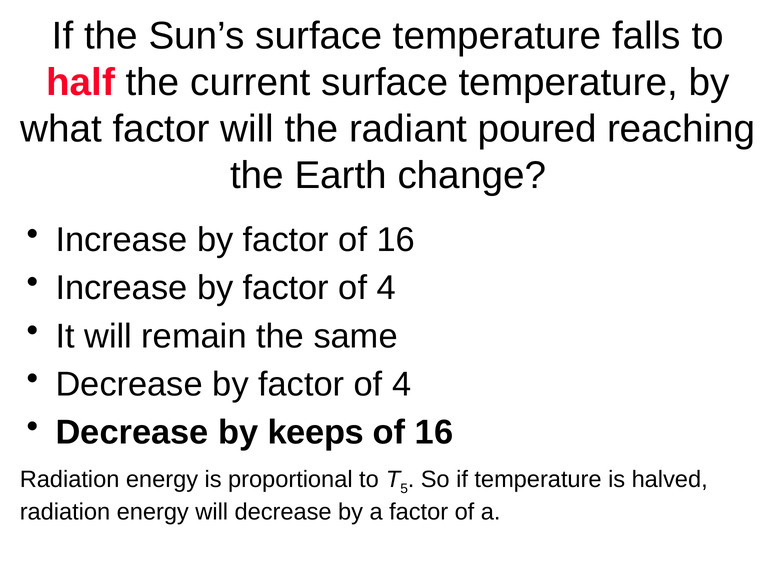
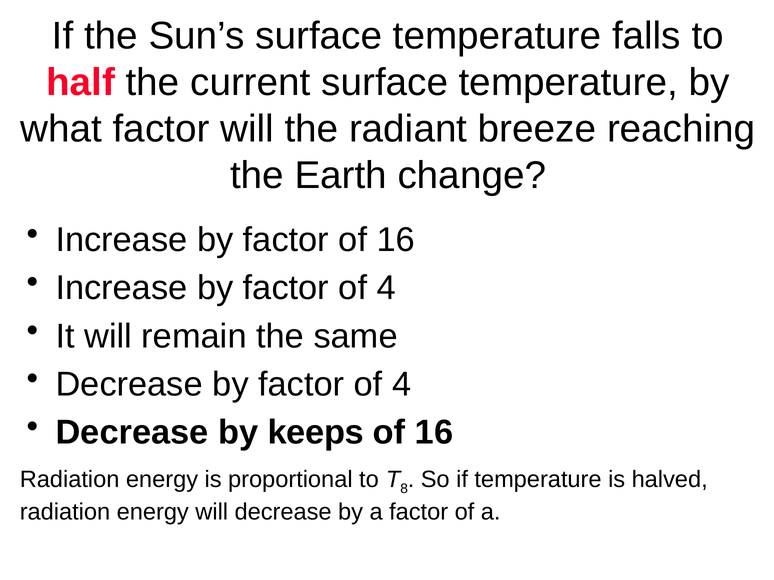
poured: poured -> breeze
5: 5 -> 8
